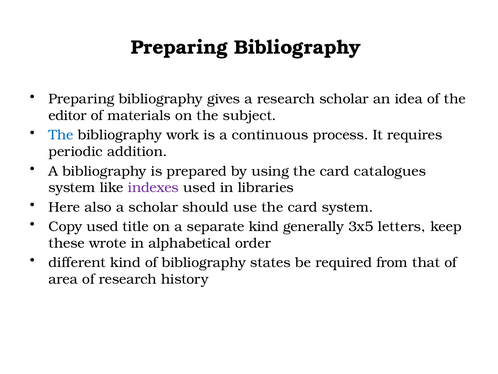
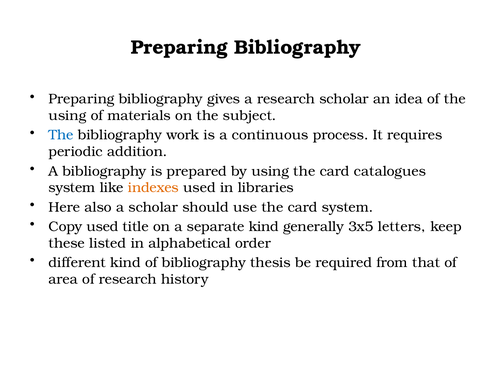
editor at (68, 116): editor -> using
indexes colour: purple -> orange
wrote: wrote -> listed
states: states -> thesis
